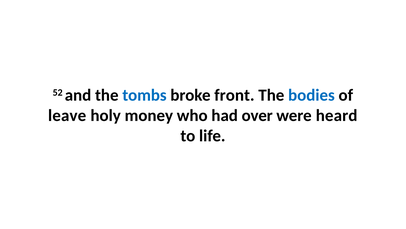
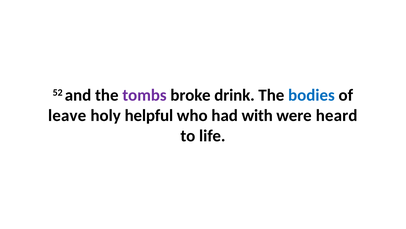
tombs colour: blue -> purple
front: front -> drink
money: money -> helpful
over: over -> with
